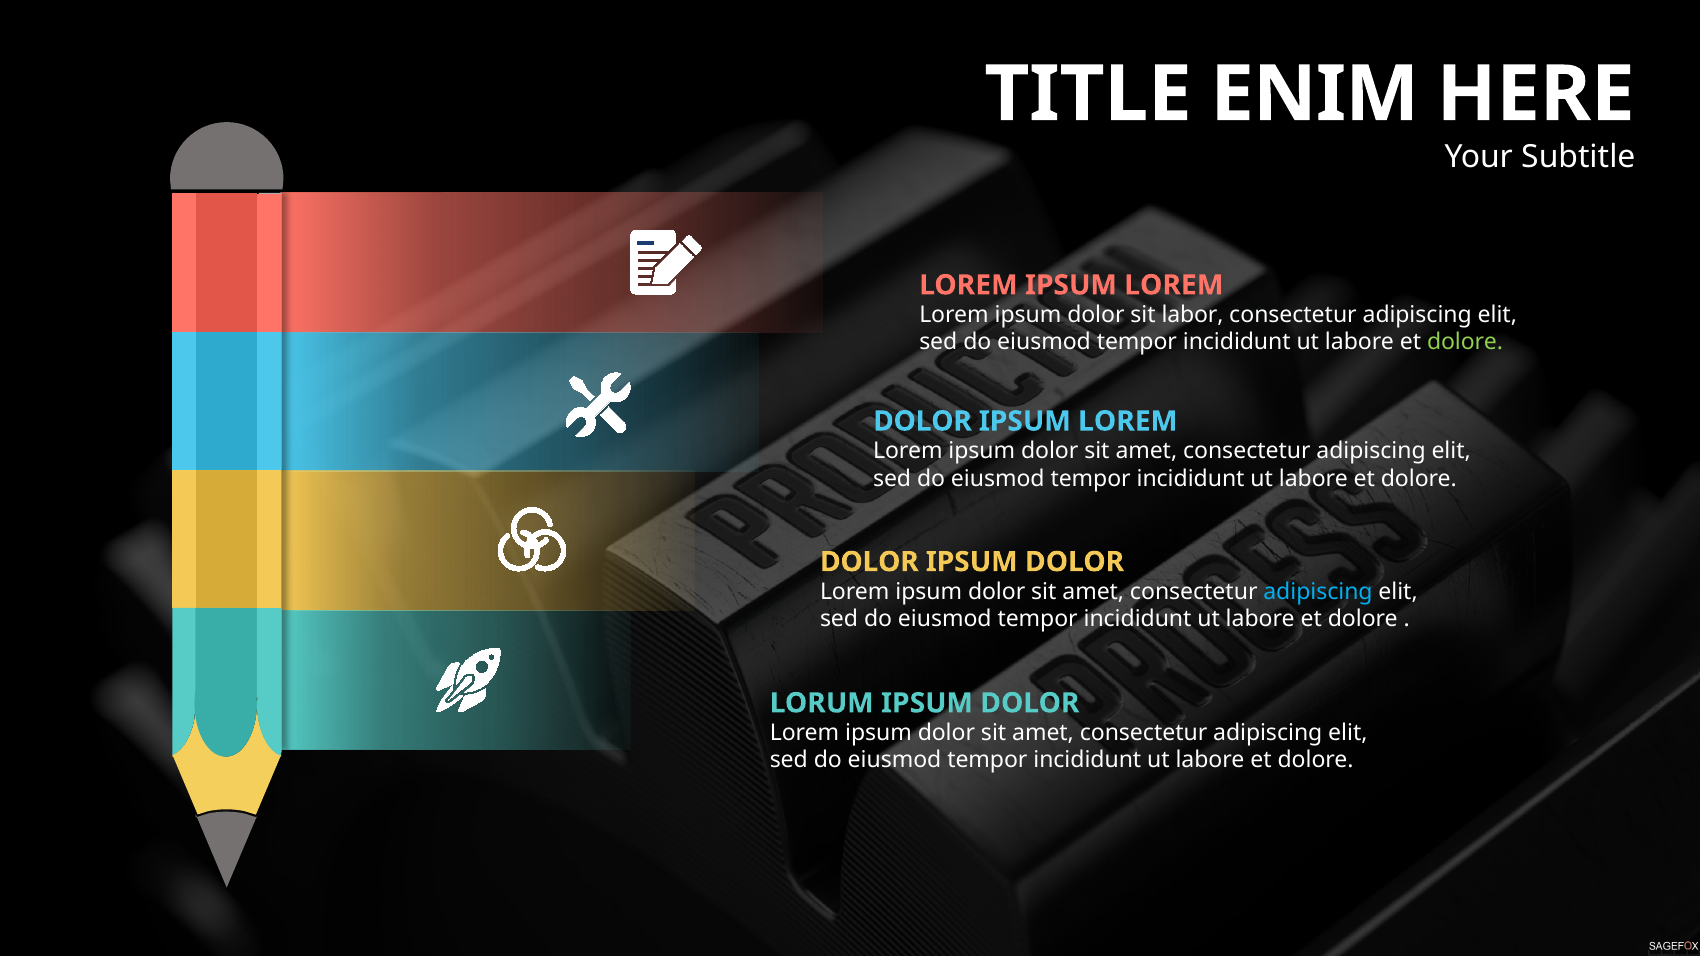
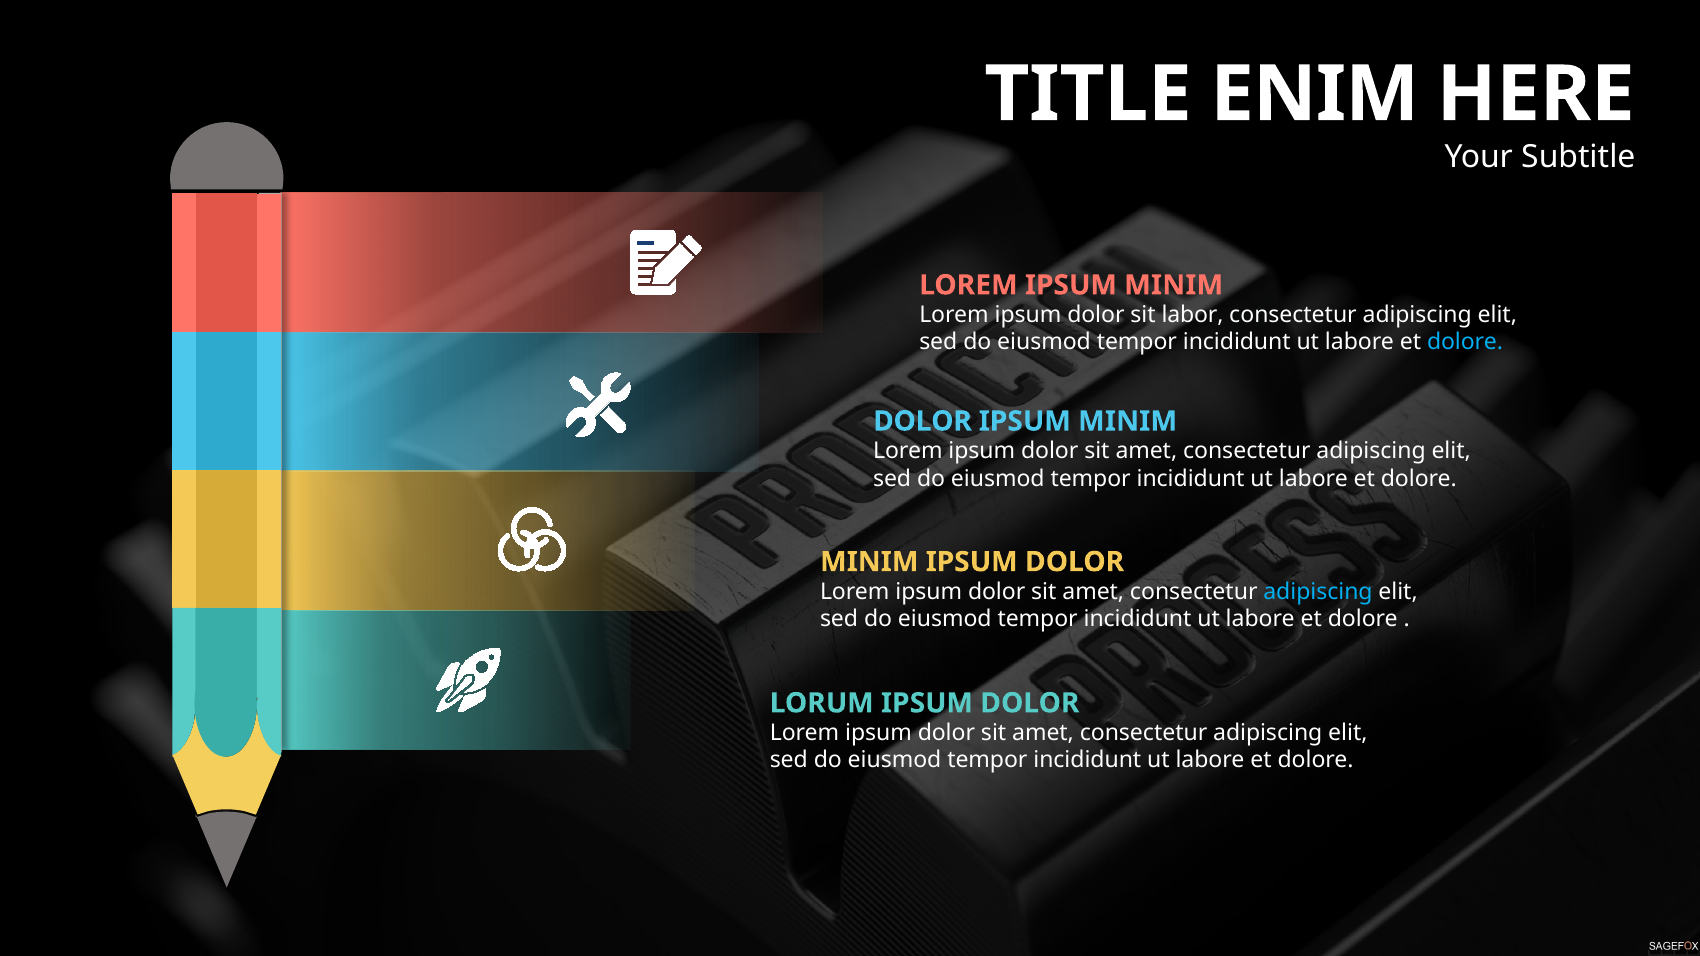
LOREM IPSUM LOREM: LOREM -> MINIM
dolore at (1465, 342) colour: light green -> light blue
LOREM at (1128, 421): LOREM -> MINIM
DOLOR at (869, 562): DOLOR -> MINIM
